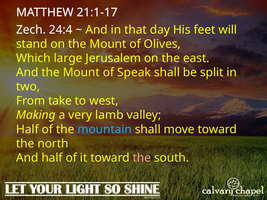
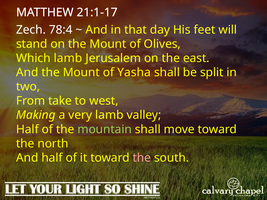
24:4: 24:4 -> 78:4
Which large: large -> lamb
Speak: Speak -> Yasha
mountain colour: light blue -> light green
